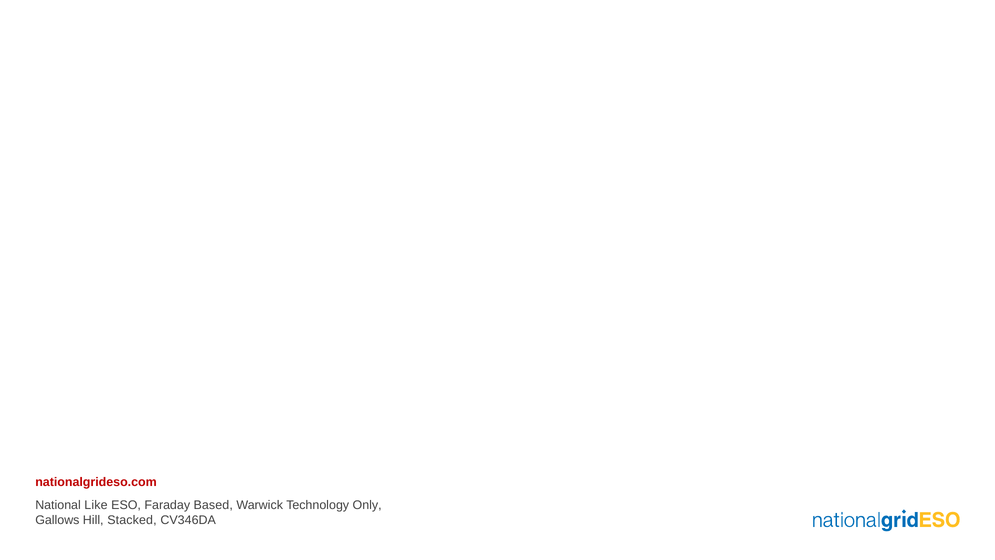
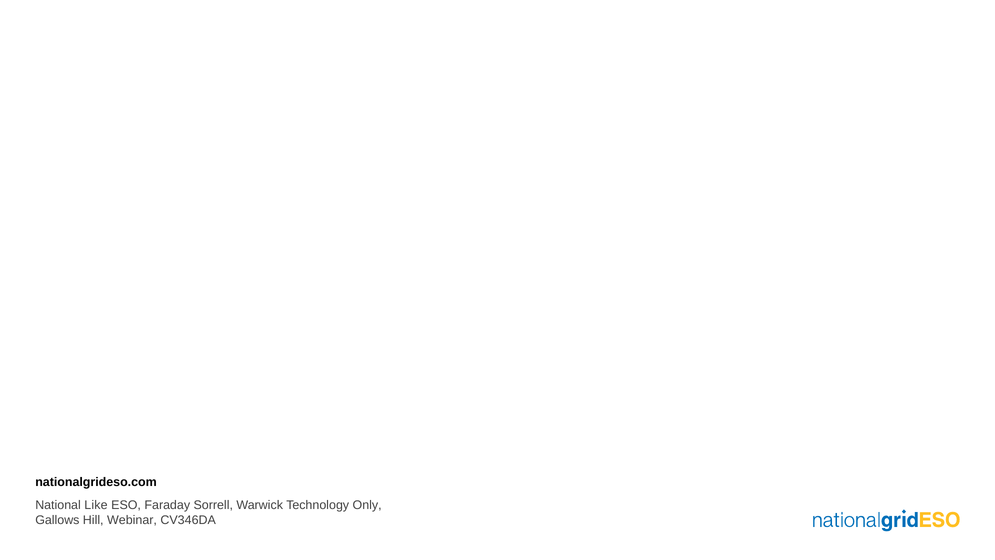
nationalgrideso.com colour: red -> black
Based: Based -> Sorrell
Stacked: Stacked -> Webinar
